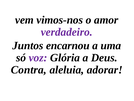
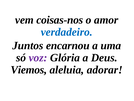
vimos-nos: vimos-nos -> coisas-nos
verdadeiro colour: purple -> blue
Contra: Contra -> Viemos
